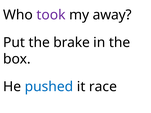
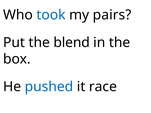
took colour: purple -> blue
away: away -> pairs
brake: brake -> blend
